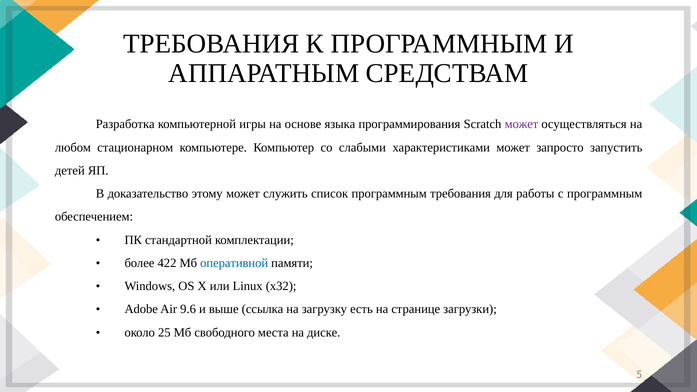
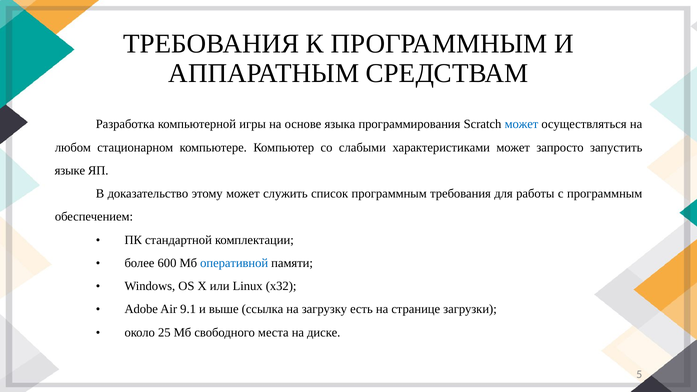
может at (521, 124) colour: purple -> blue
детей: детей -> языке
422: 422 -> 600
9.6: 9.6 -> 9.1
